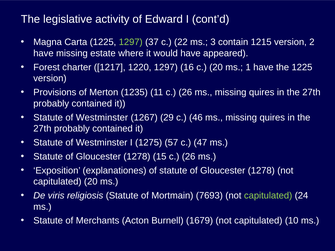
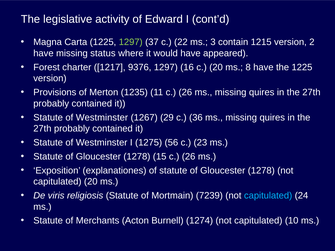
estate: estate -> status
1220: 1220 -> 9376
1: 1 -> 8
46: 46 -> 36
57: 57 -> 56
47: 47 -> 23
7693: 7693 -> 7239
capitulated at (268, 196) colour: light green -> light blue
1679: 1679 -> 1274
